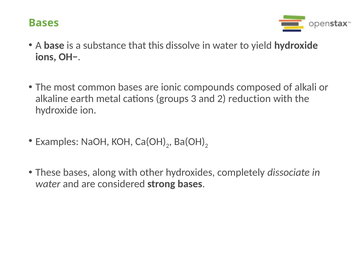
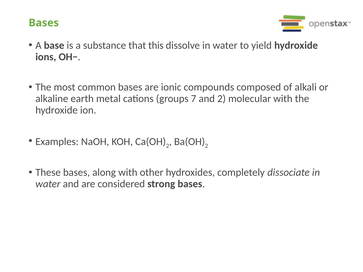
3: 3 -> 7
reduction: reduction -> molecular
